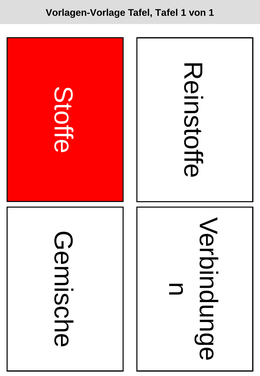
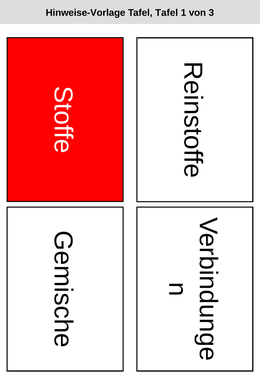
Vorlagen-Vorlage: Vorlagen-Vorlage -> Hinweise-Vorlage
von 1: 1 -> 3
